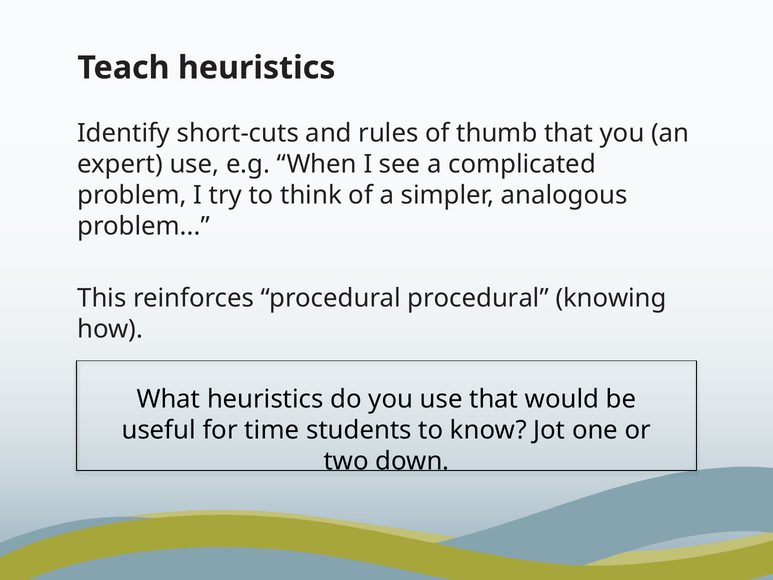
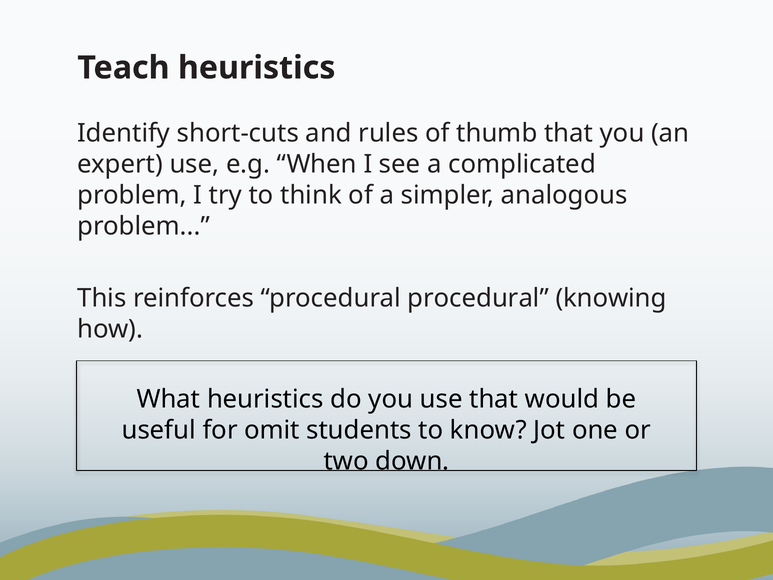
time: time -> omit
